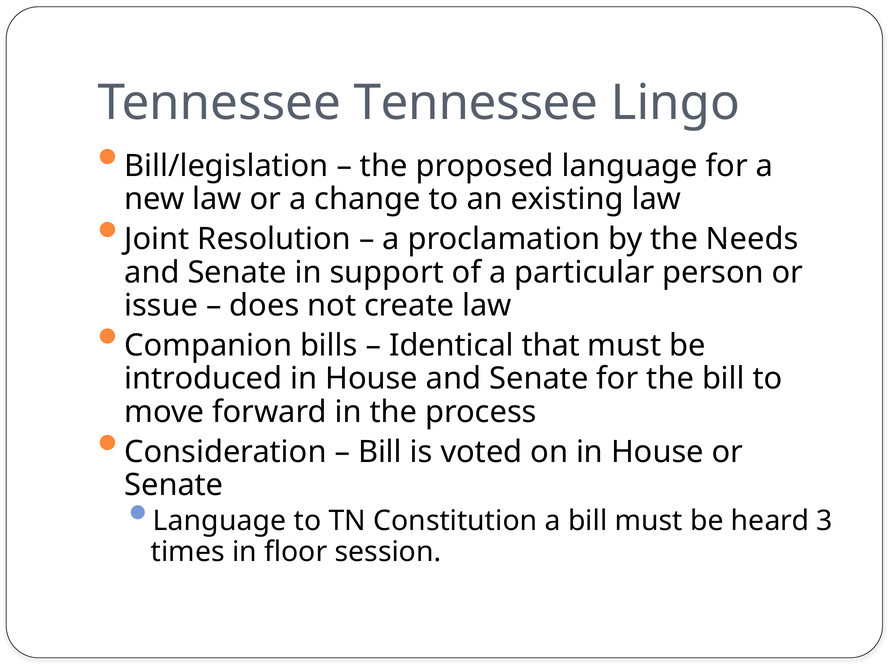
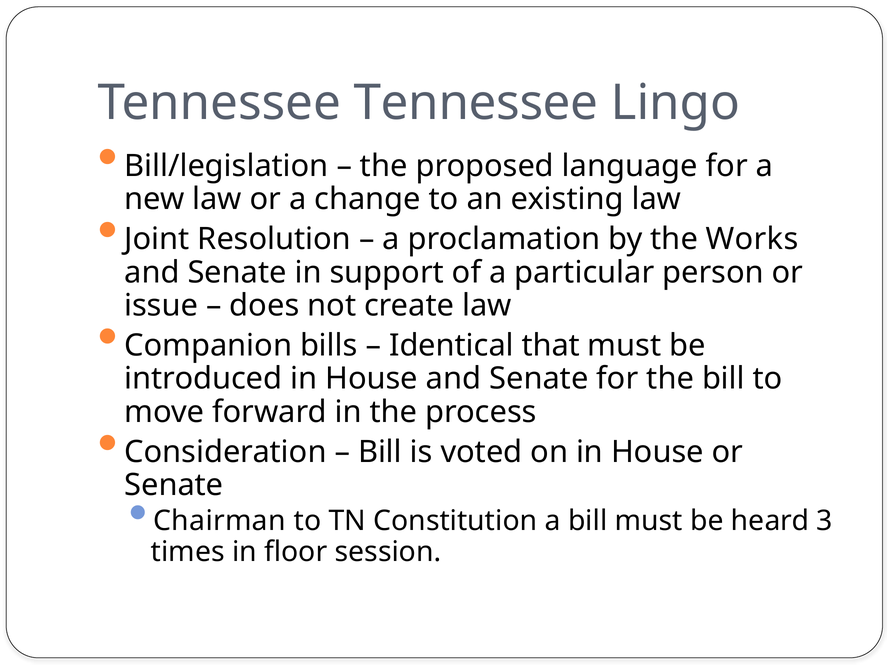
Needs: Needs -> Works
Language at (220, 521): Language -> Chairman
